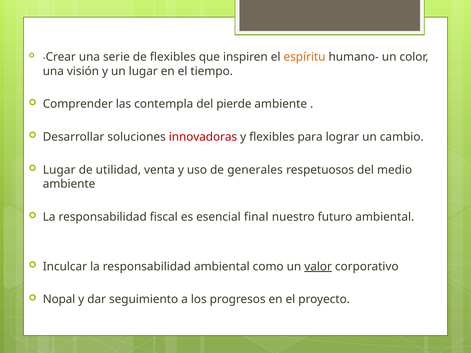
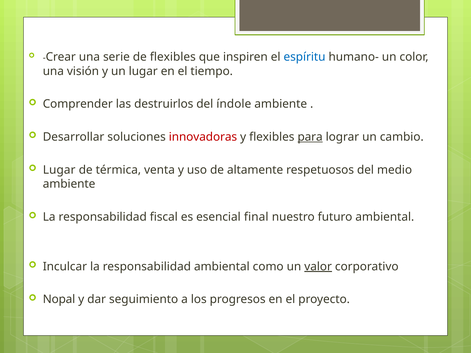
espíritu colour: orange -> blue
contempla: contempla -> destruirlos
pierde: pierde -> índole
para underline: none -> present
utilidad: utilidad -> térmica
generales: generales -> altamente
